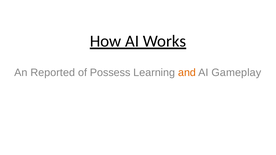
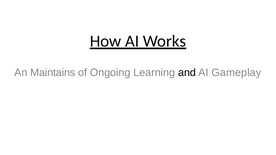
Reported: Reported -> Maintains
Possess: Possess -> Ongoing
and colour: orange -> black
